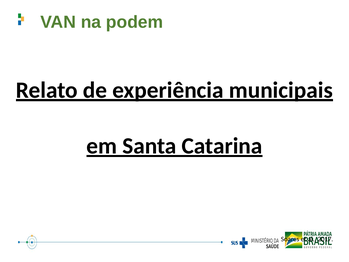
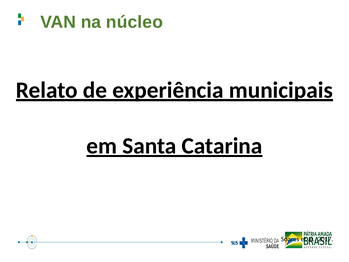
podem: podem -> núcleo
